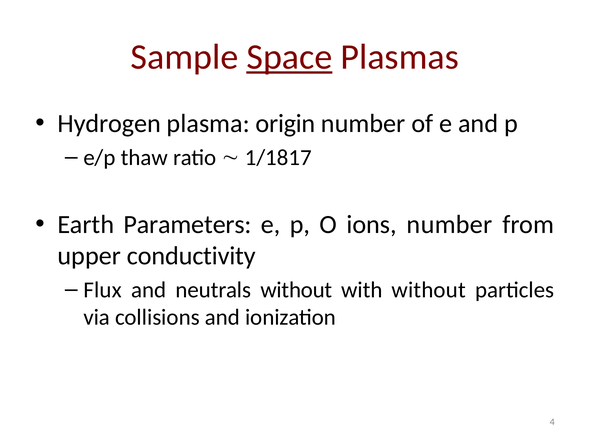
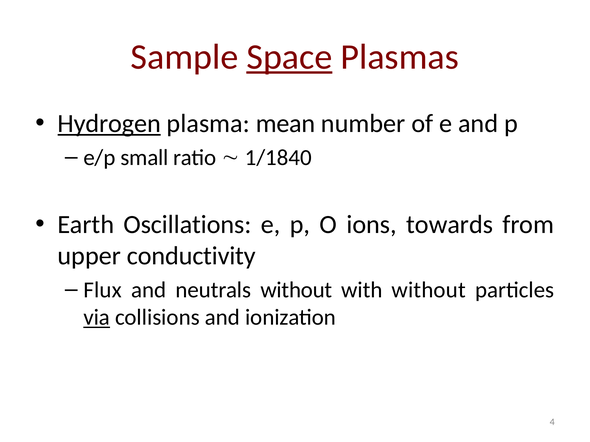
Hydrogen underline: none -> present
origin: origin -> mean
thaw: thaw -> small
1/1817: 1/1817 -> 1/1840
Parameters: Parameters -> Oscillations
ions number: number -> towards
via underline: none -> present
